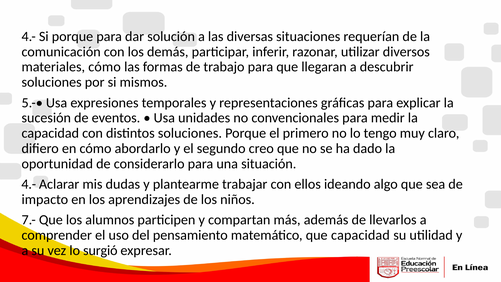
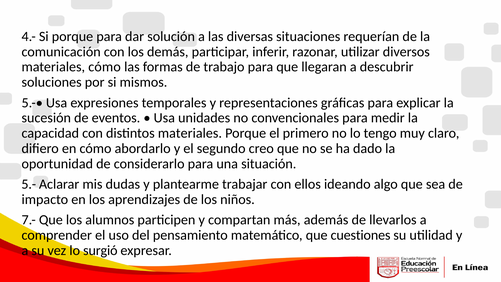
distintos soluciones: soluciones -> materiales
4.- at (29, 184): 4.- -> 5.-
que capacidad: capacidad -> cuestiones
